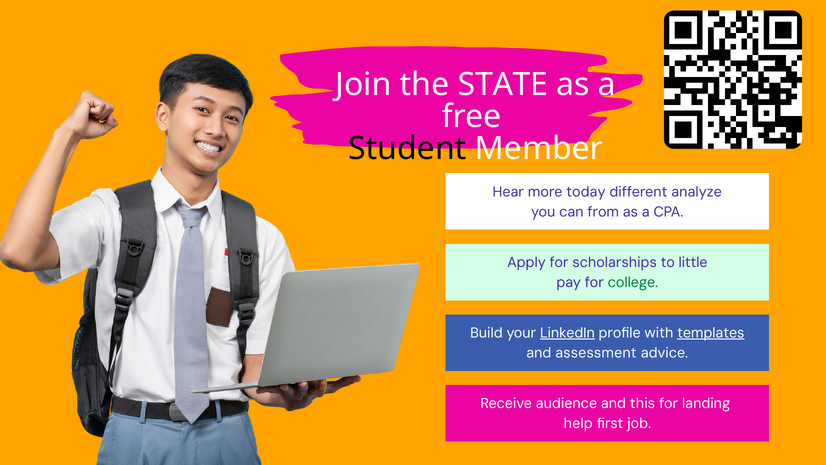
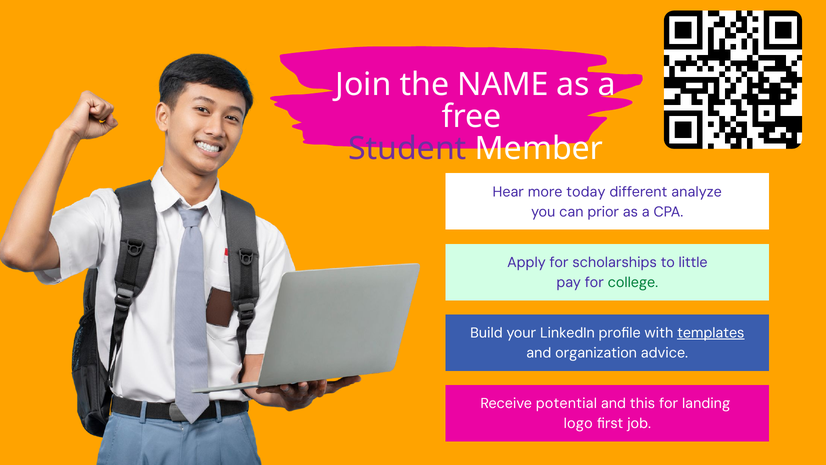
STATE: STATE -> NAME
Student colour: black -> purple
from: from -> prior
LinkedIn underline: present -> none
assessment: assessment -> organization
audience: audience -> potential
help: help -> logo
